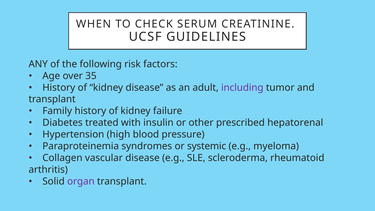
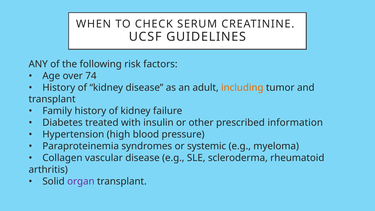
35: 35 -> 74
including colour: purple -> orange
hepatorenal: hepatorenal -> information
